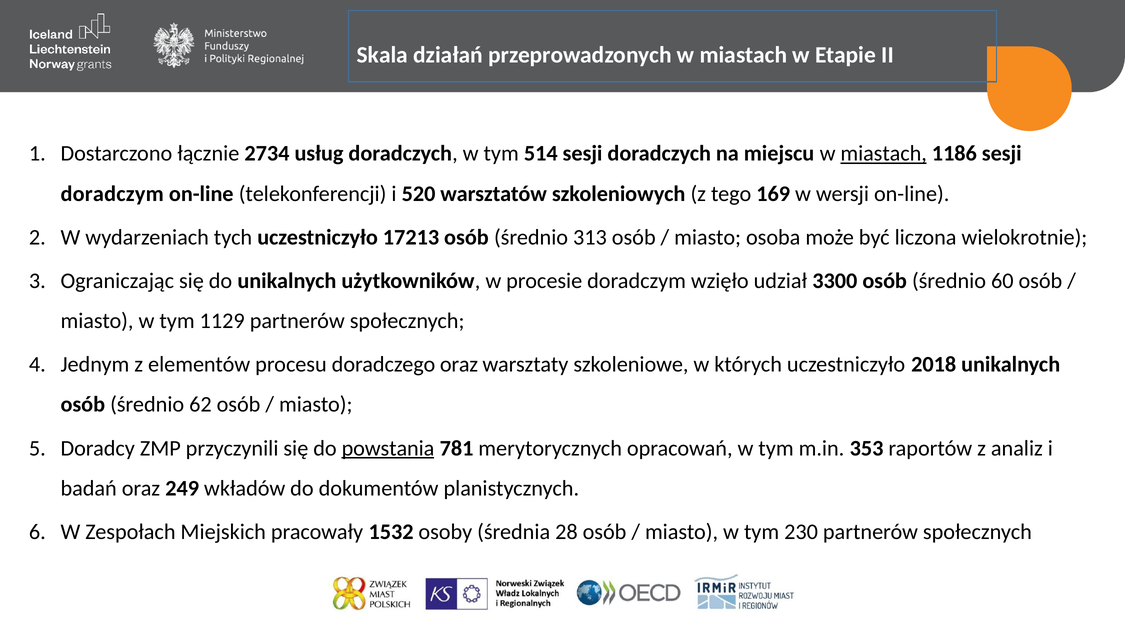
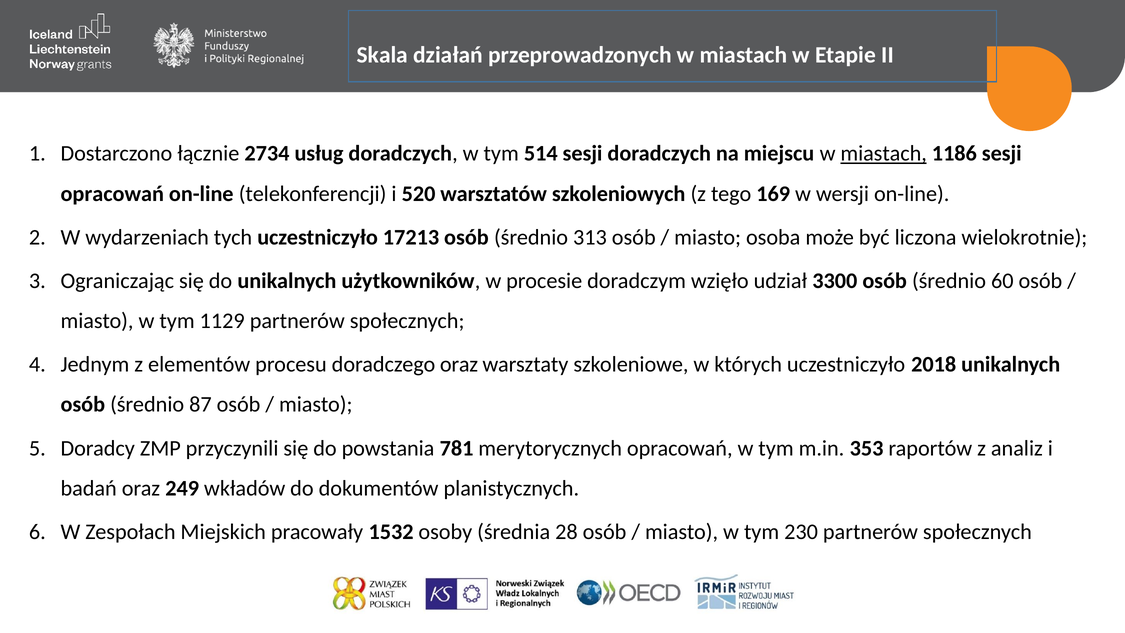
doradczym at (112, 194): doradczym -> opracowań
62: 62 -> 87
powstania underline: present -> none
